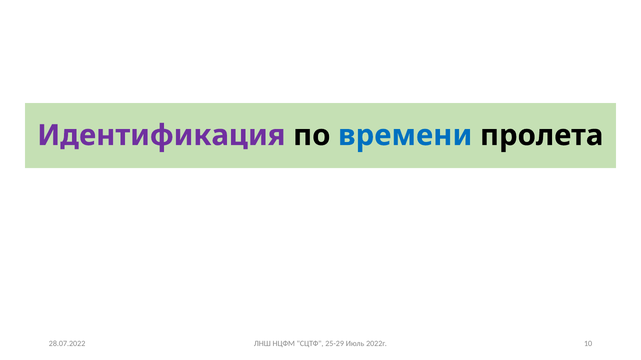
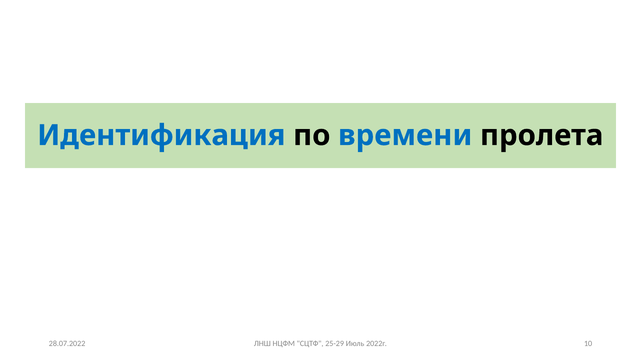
Идентификация colour: purple -> blue
